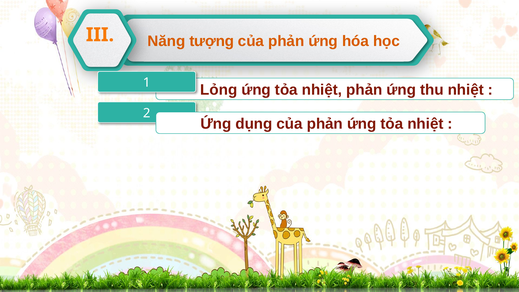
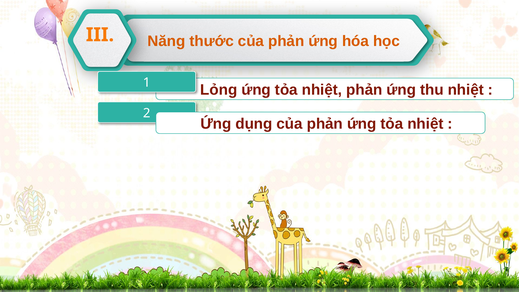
tượng: tượng -> thước
